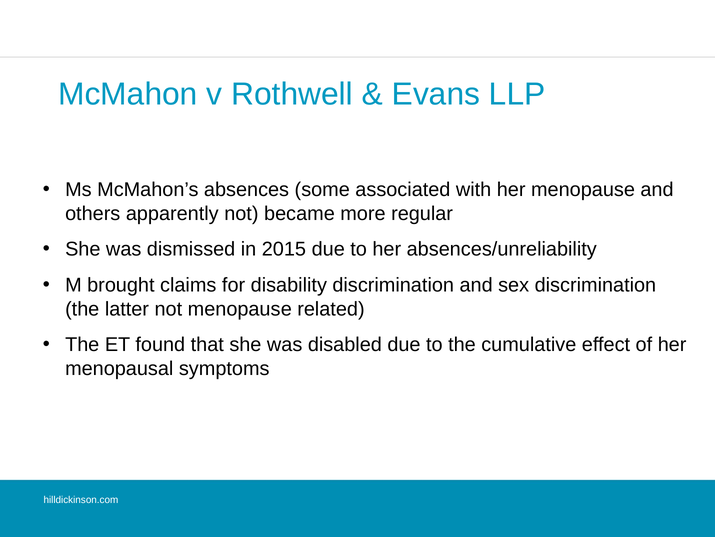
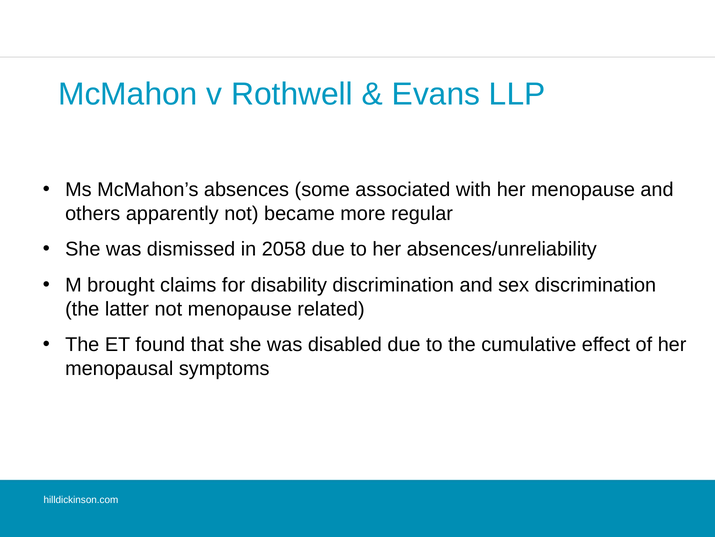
2015: 2015 -> 2058
